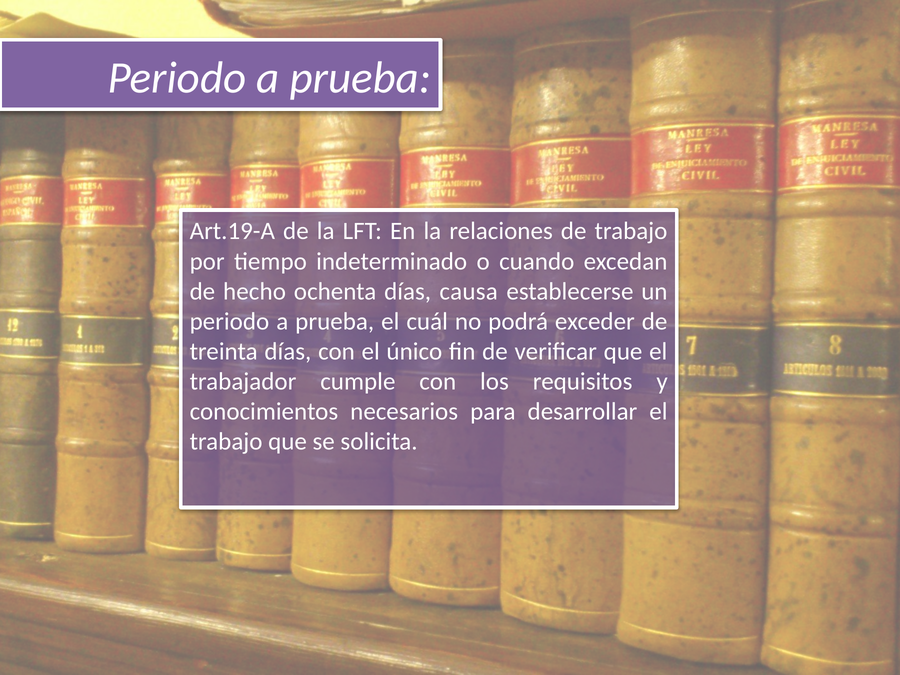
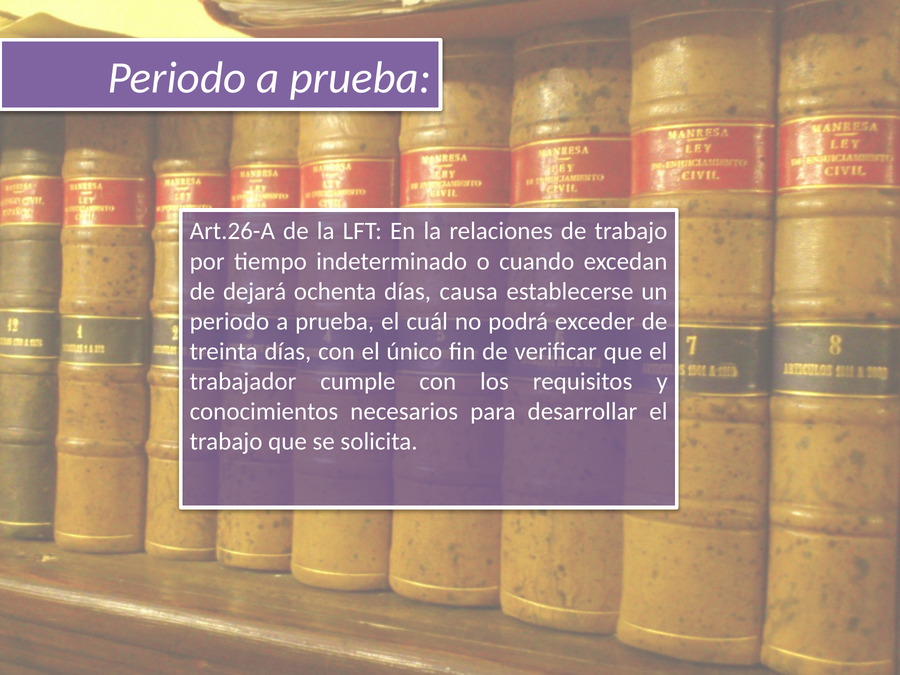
Art.19-A: Art.19-A -> Art.26-A
hecho: hecho -> dejará
